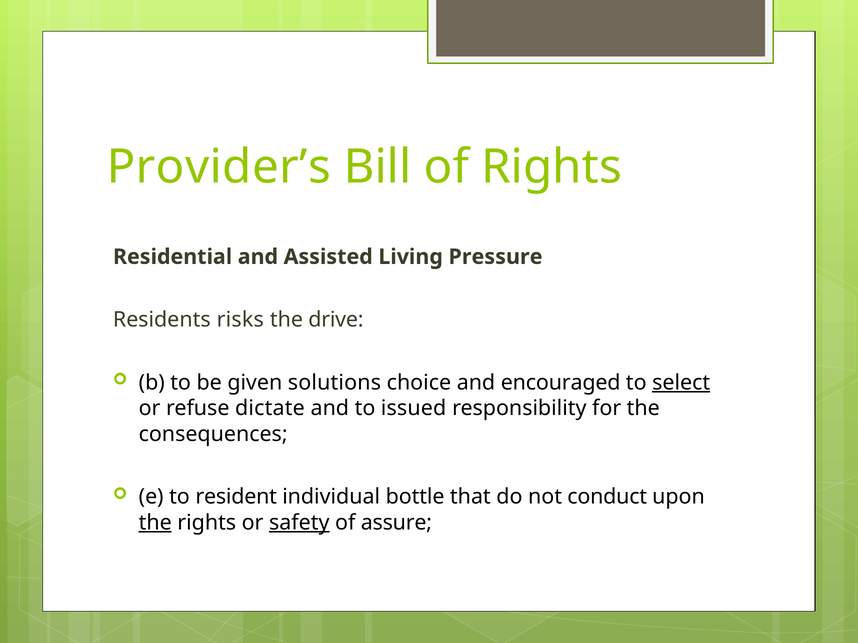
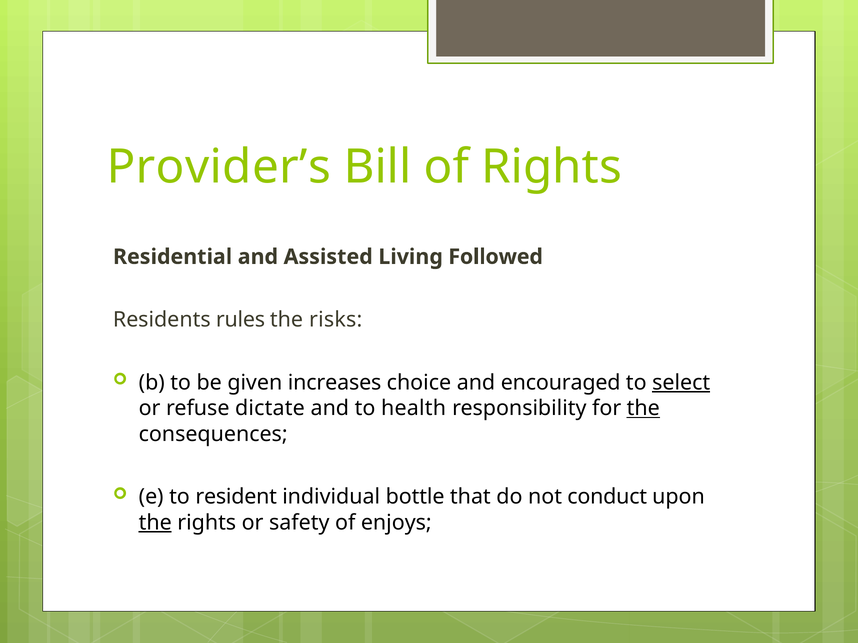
Pressure: Pressure -> Followed
risks: risks -> rules
drive: drive -> risks
solutions: solutions -> increases
issued: issued -> health
the at (643, 409) underline: none -> present
safety underline: present -> none
assure: assure -> enjoys
